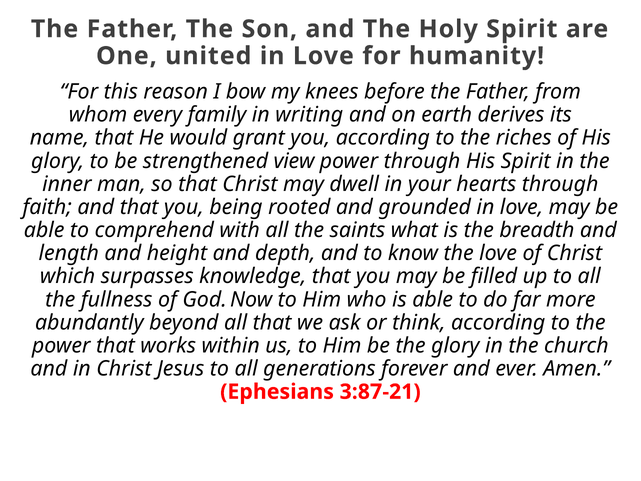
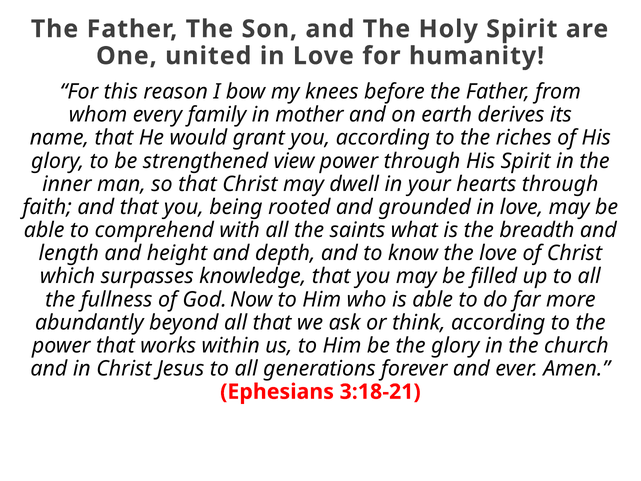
writing: writing -> mother
3:87-21: 3:87-21 -> 3:18-21
